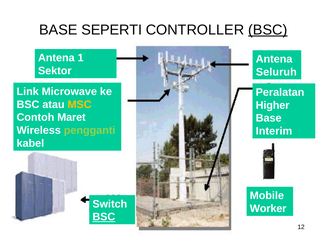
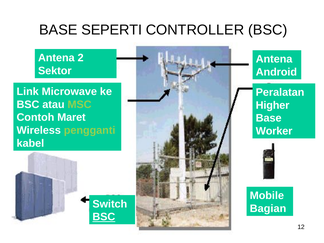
BSC at (268, 30) underline: present -> none
1: 1 -> 2
Seluruh: Seluruh -> Android
MSC colour: yellow -> light green
Interim: Interim -> Worker
Worker: Worker -> Bagian
